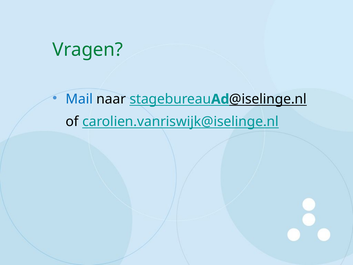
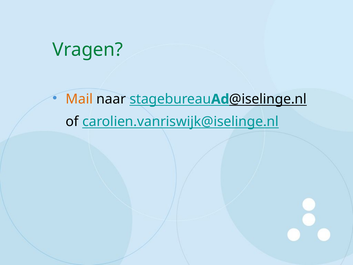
Mail colour: blue -> orange
